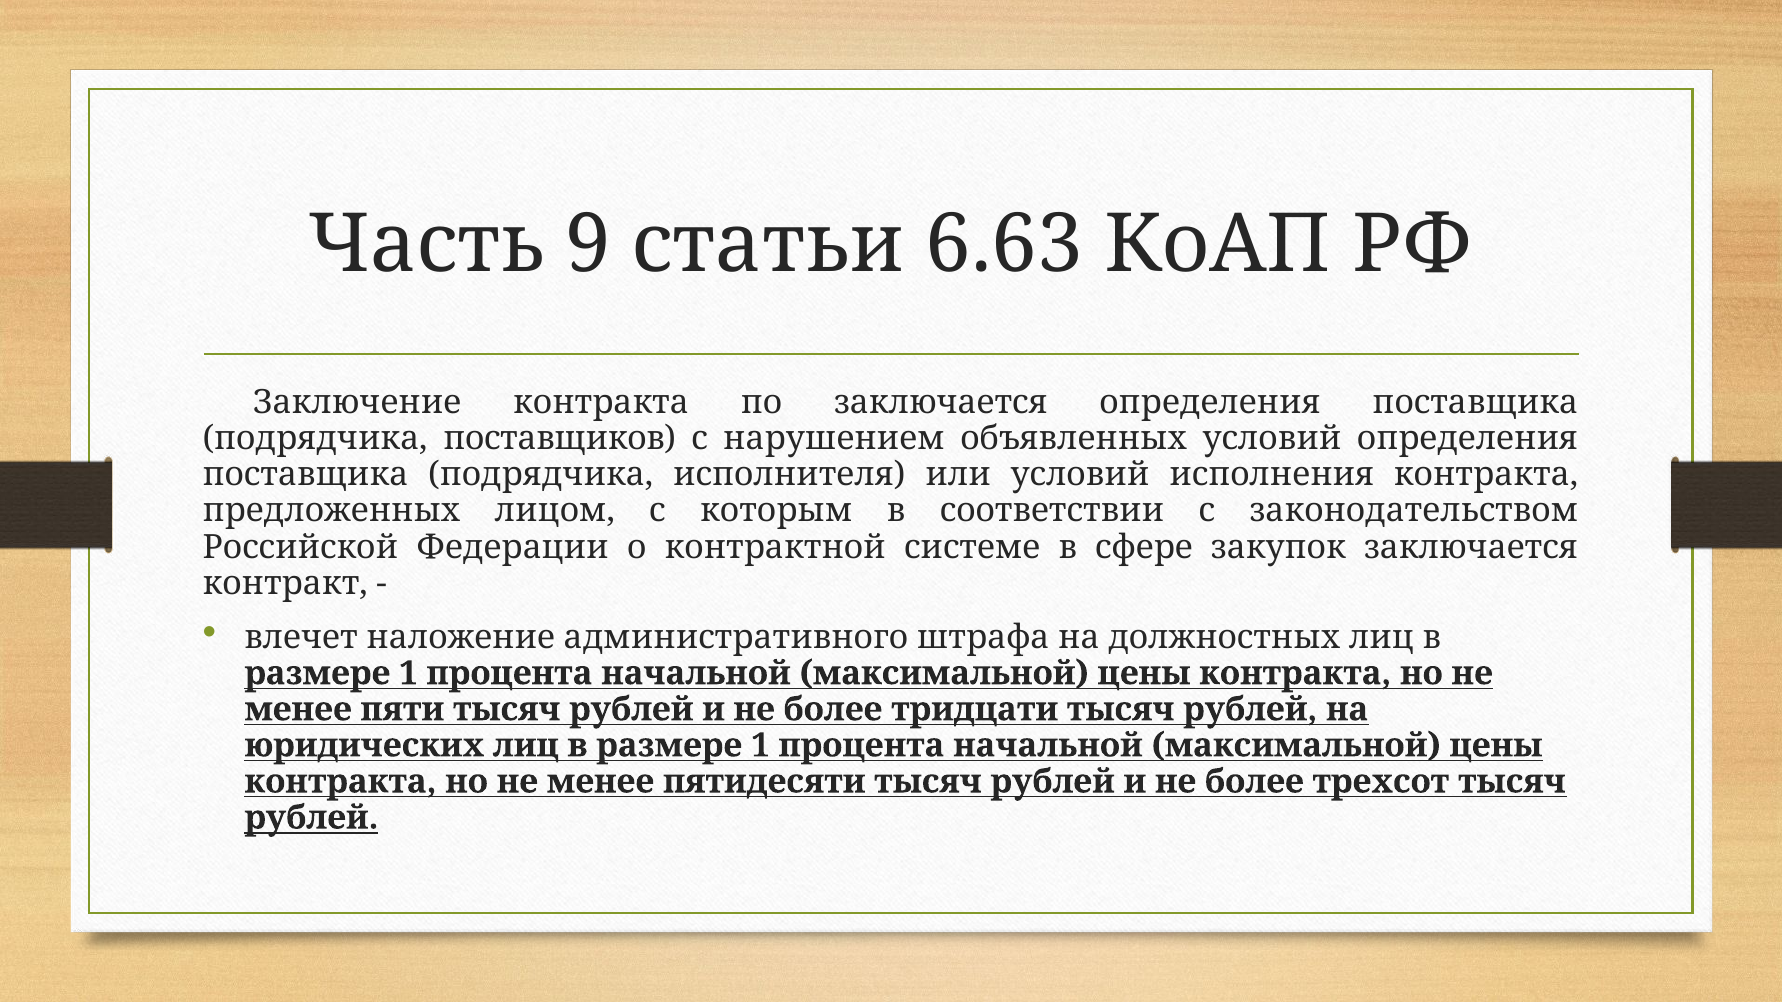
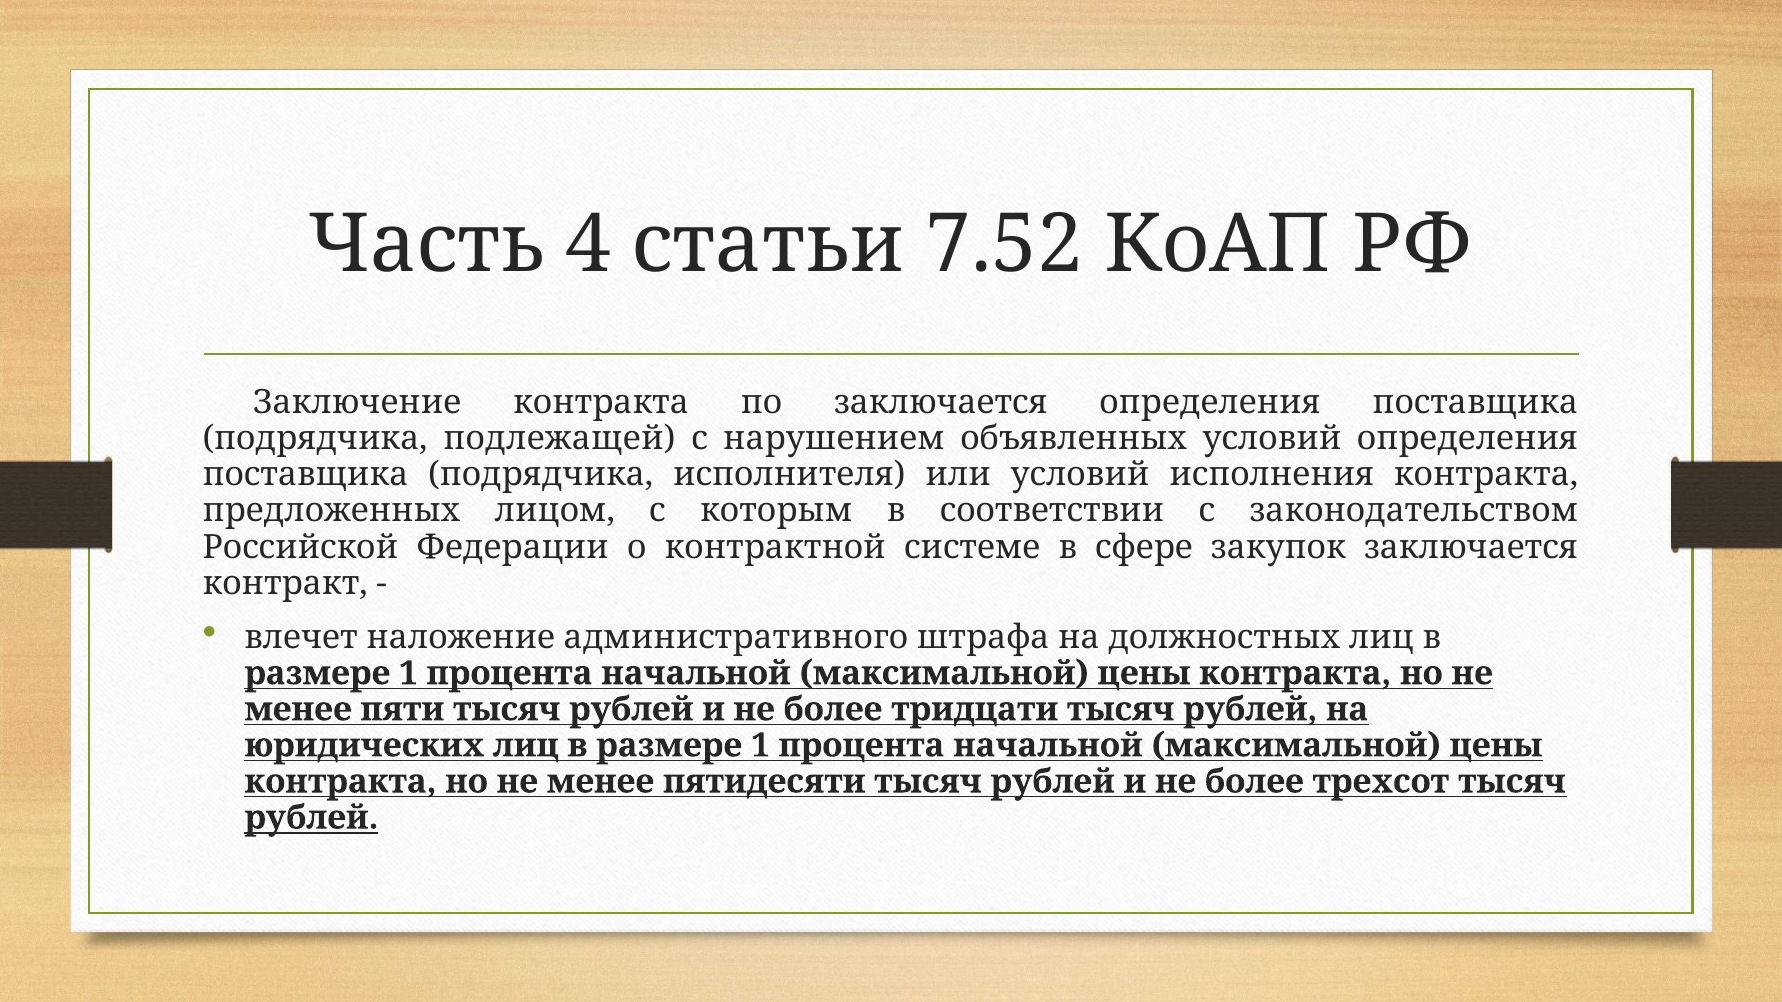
9: 9 -> 4
6.63: 6.63 -> 7.52
поставщиков: поставщиков -> подлежащей
